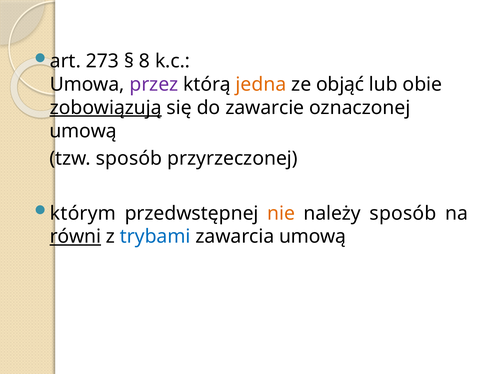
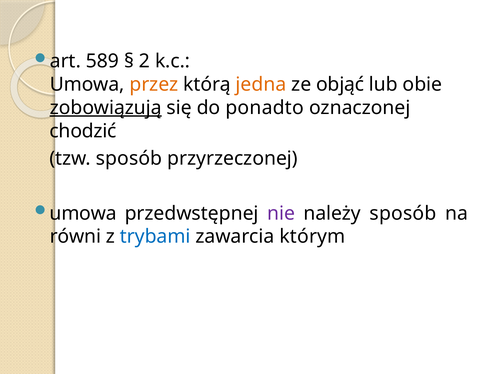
273: 273 -> 589
8: 8 -> 2
przez colour: purple -> orange
zawarcie: zawarcie -> ponadto
umową at (83, 131): umową -> chodzić
którym at (83, 213): którym -> umowa
nie colour: orange -> purple
równi underline: present -> none
zawarcia umową: umową -> którym
